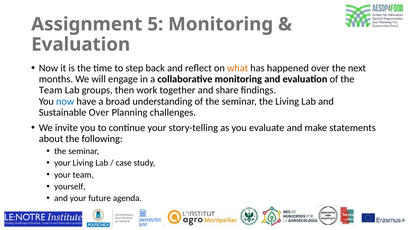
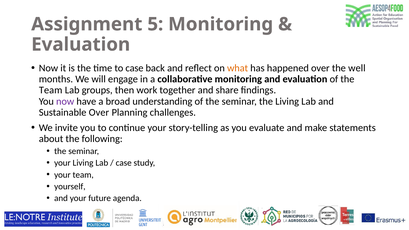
to step: step -> case
next: next -> well
now at (65, 101) colour: blue -> purple
